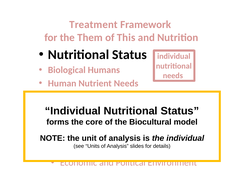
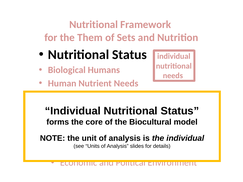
Treatment at (94, 25): Treatment -> Nutritional
This: This -> Sets
